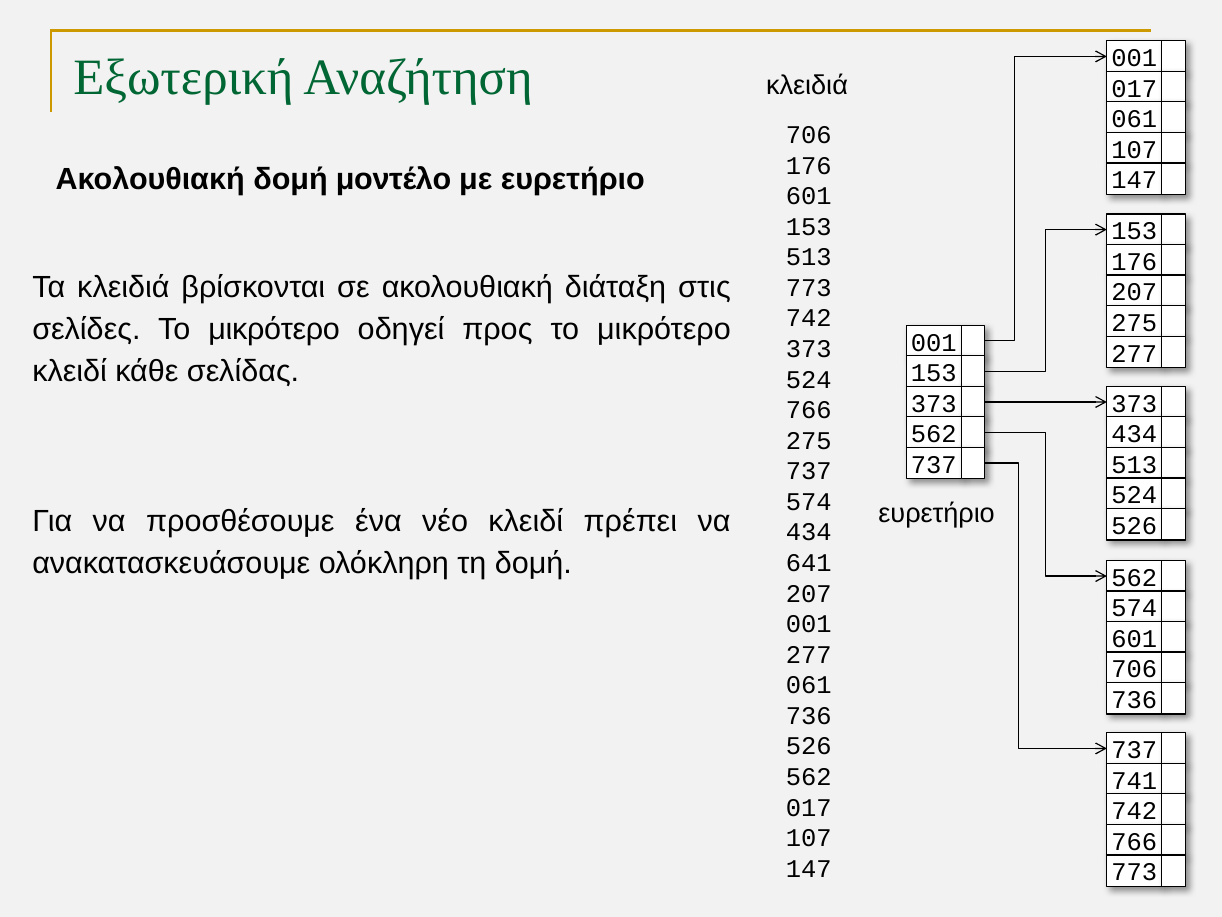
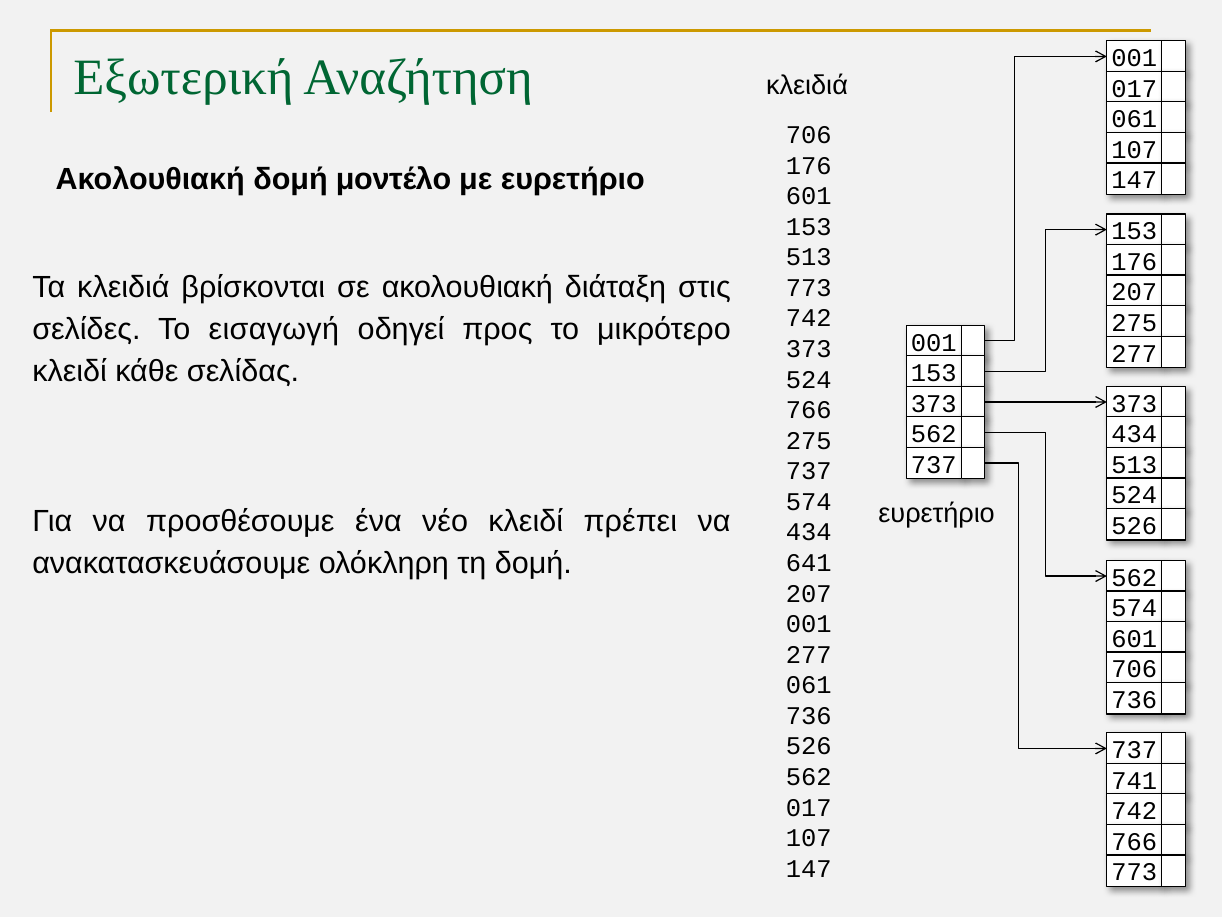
σελίδες Το μικρότερο: μικρότερο -> εισαγωγή
